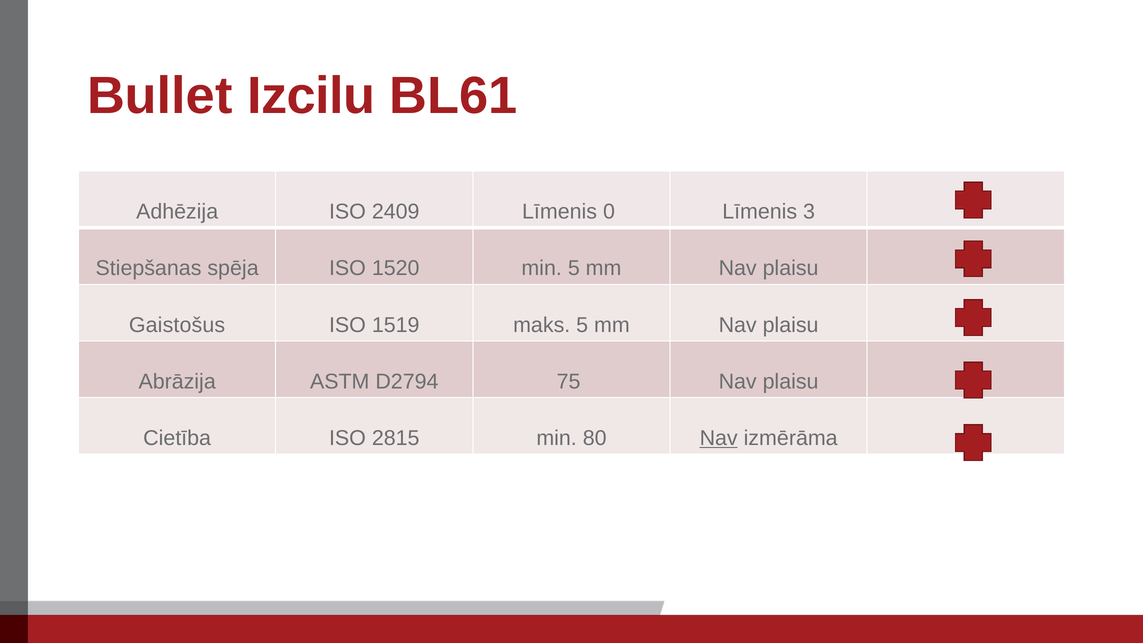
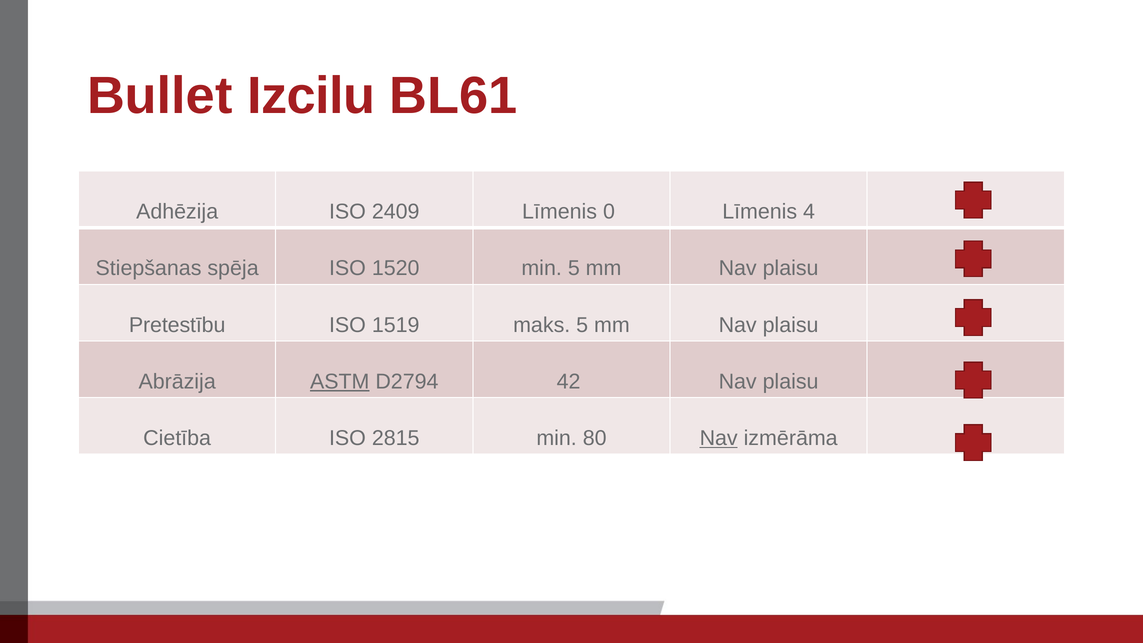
3: 3 -> 4
Gaistošus: Gaistošus -> Pretestību
ASTM underline: none -> present
75: 75 -> 42
